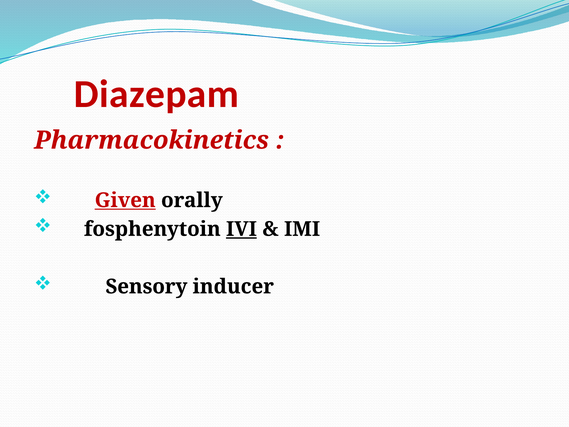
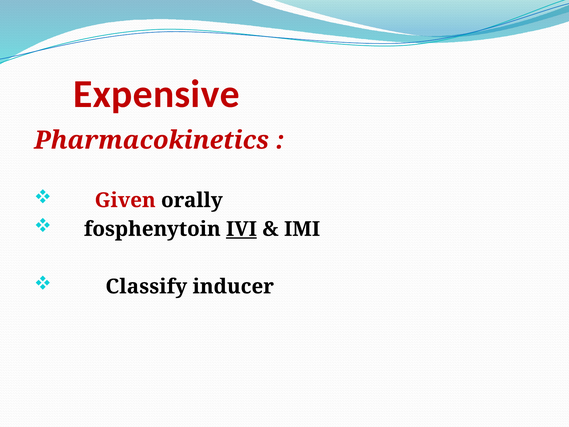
Diazepam: Diazepam -> Expensive
Given underline: present -> none
Sensory: Sensory -> Classify
